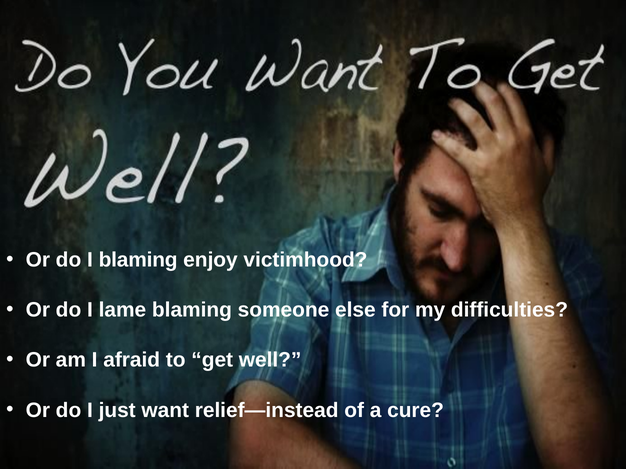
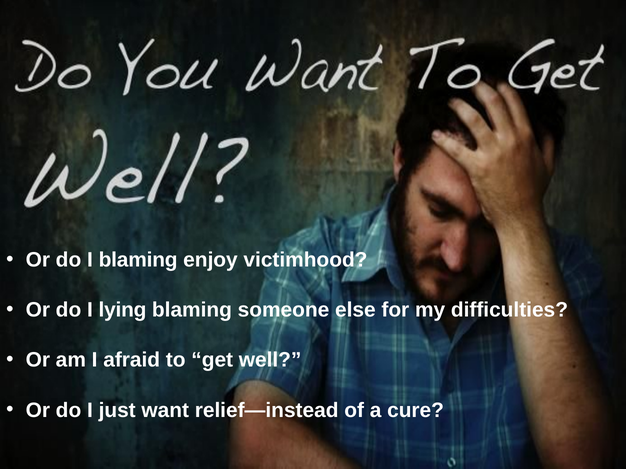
lame: lame -> lying
